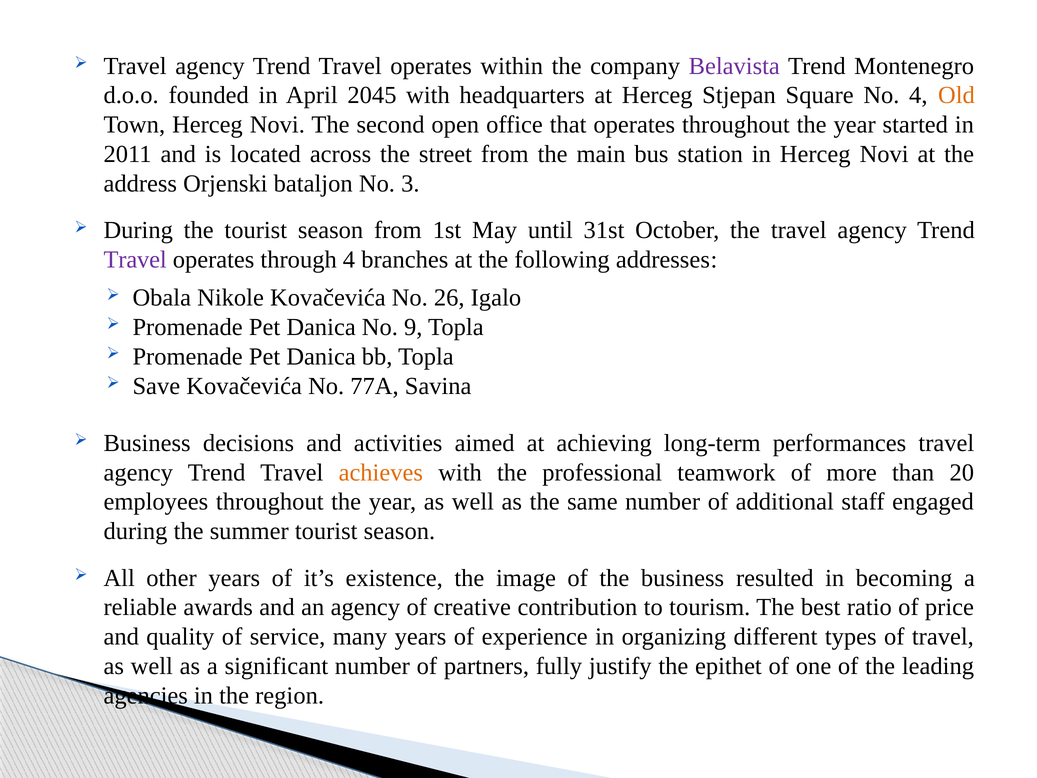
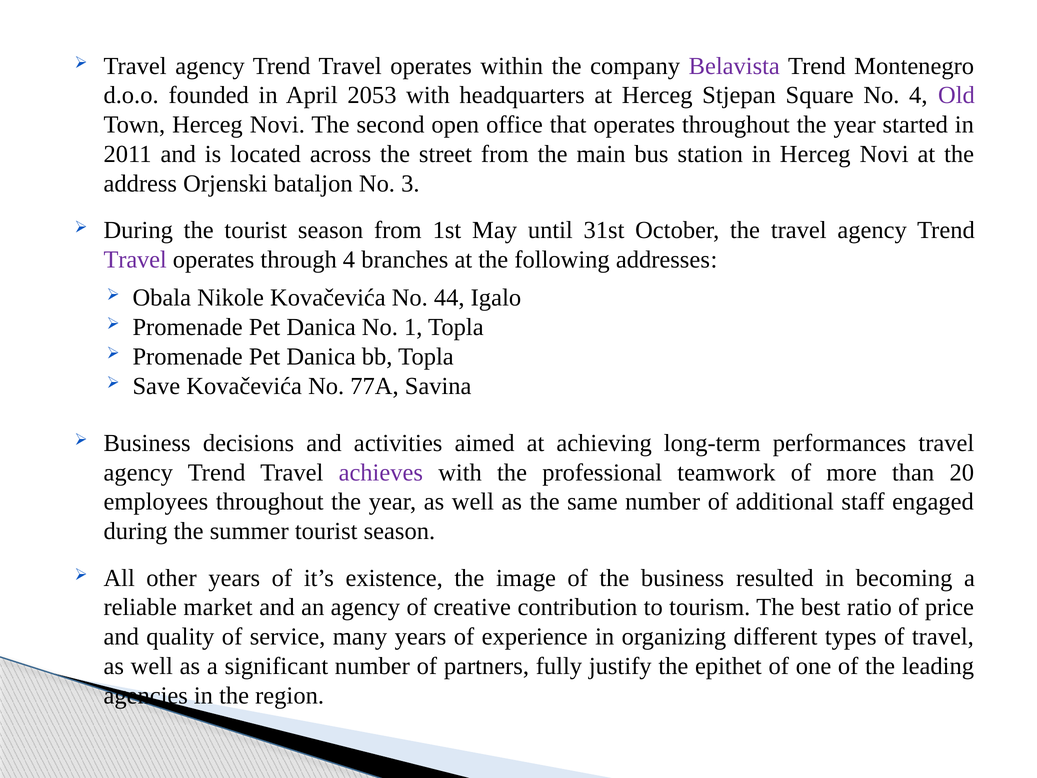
2045: 2045 -> 2053
Old colour: orange -> purple
26: 26 -> 44
9: 9 -> 1
achieves colour: orange -> purple
awards: awards -> market
